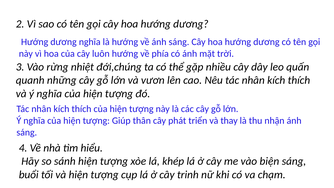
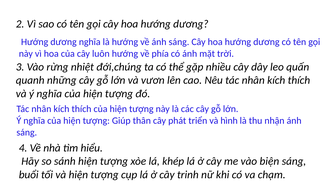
thay: thay -> hình
